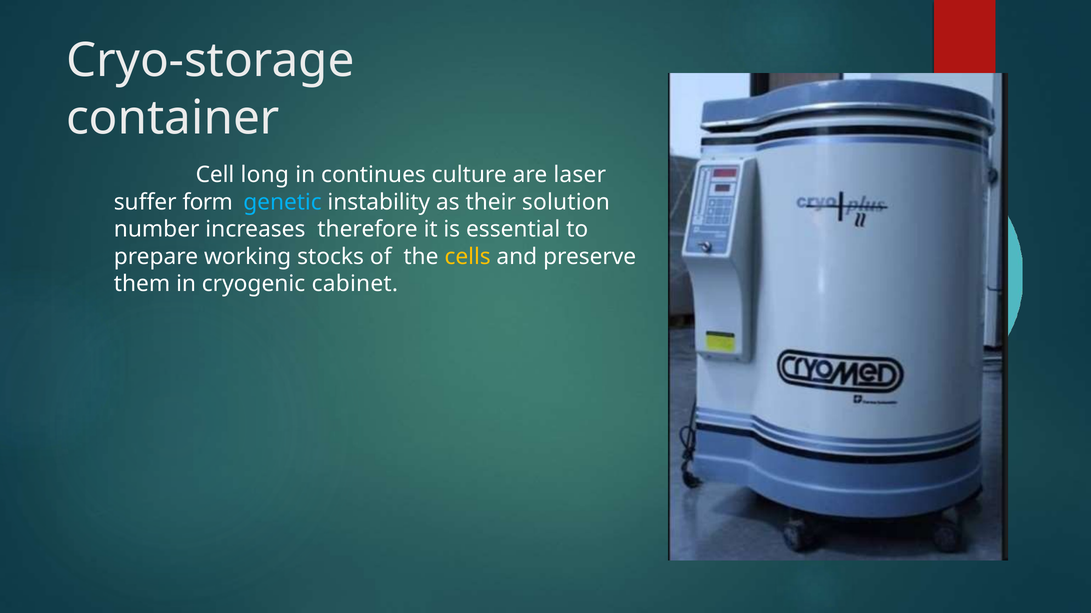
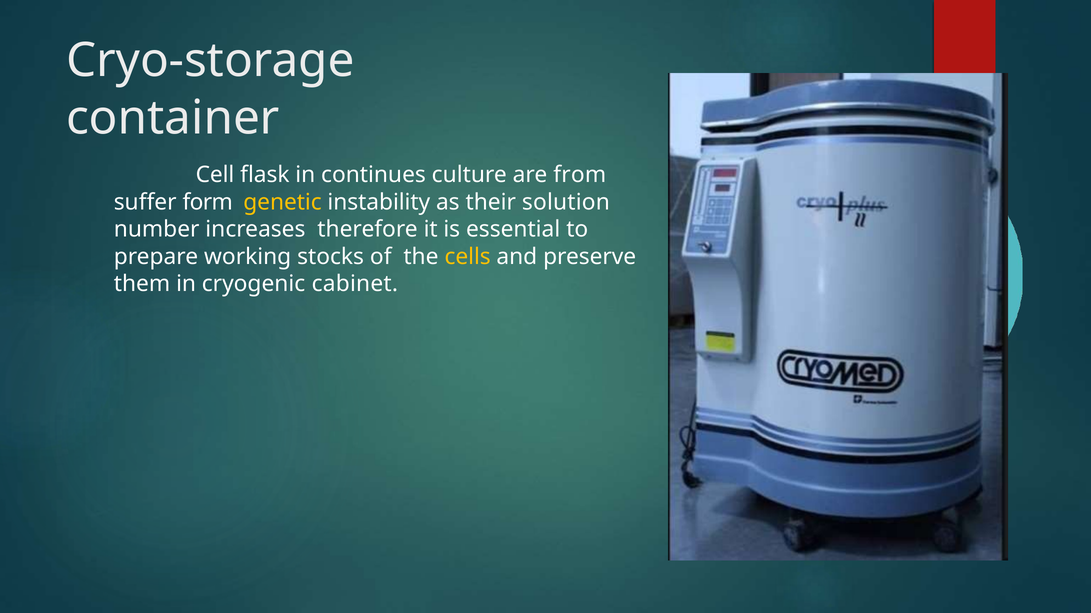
long: long -> flask
laser: laser -> from
genetic colour: light blue -> yellow
